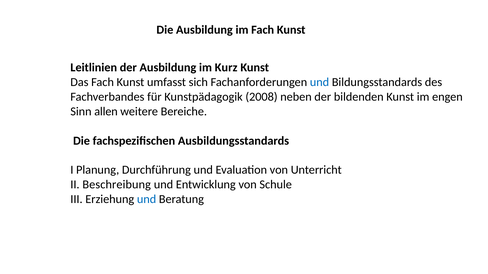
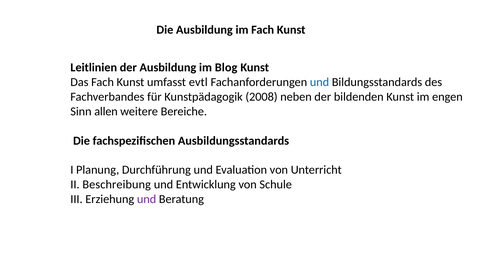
Kurz: Kurz -> Blog
sich: sich -> evtl
und at (147, 200) colour: blue -> purple
